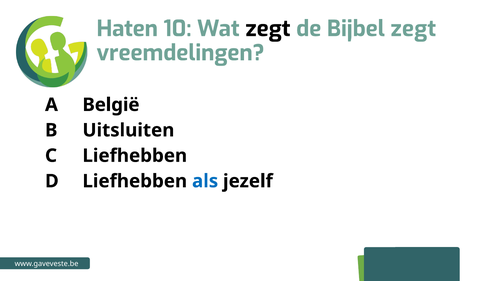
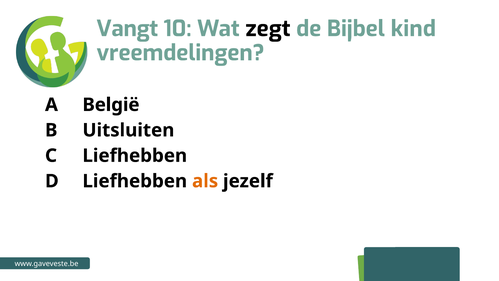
Haten: Haten -> Vangt
Bijbel zegt: zegt -> kind
als colour: blue -> orange
